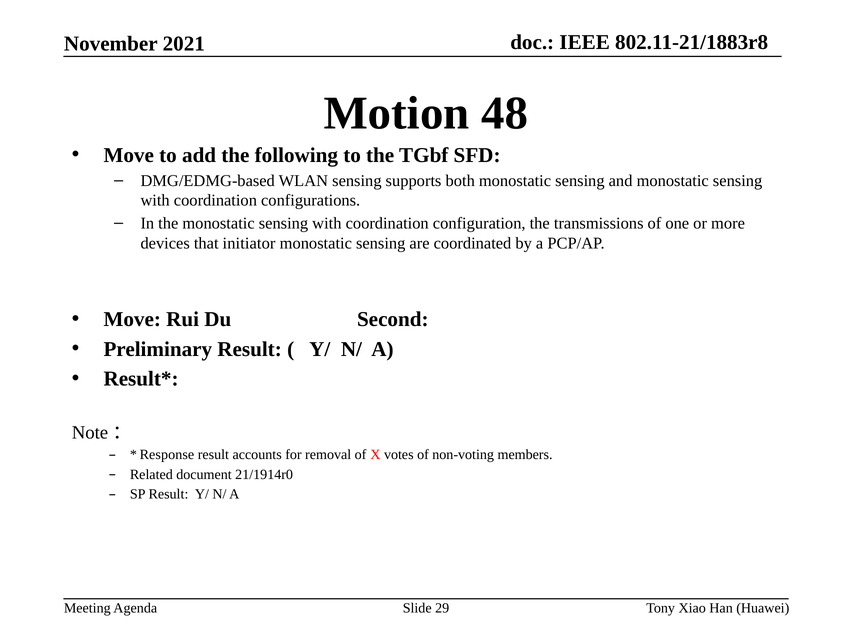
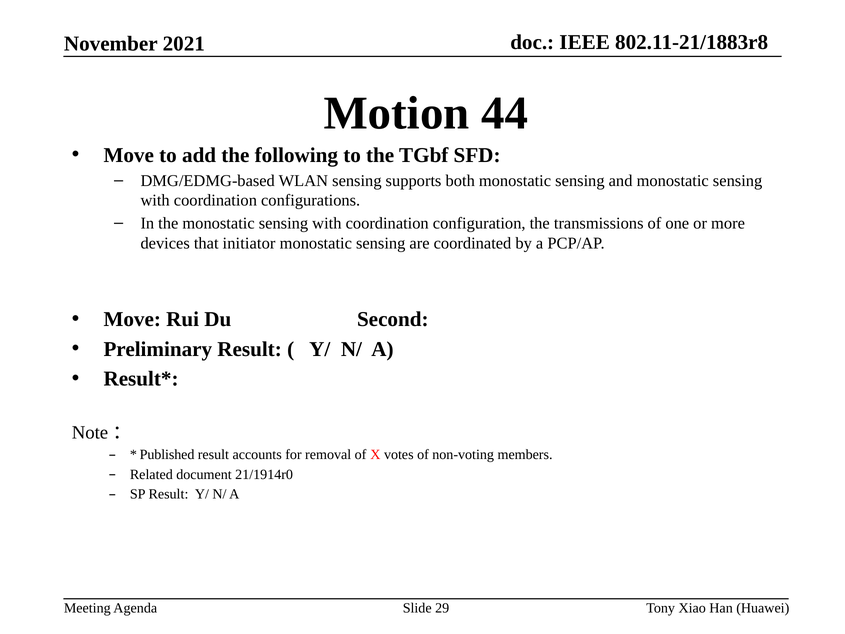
48: 48 -> 44
Response: Response -> Published
